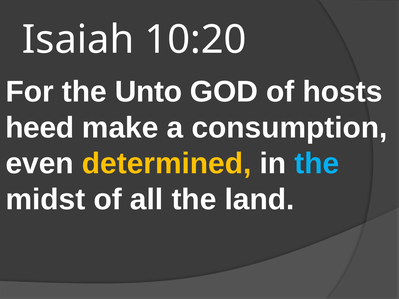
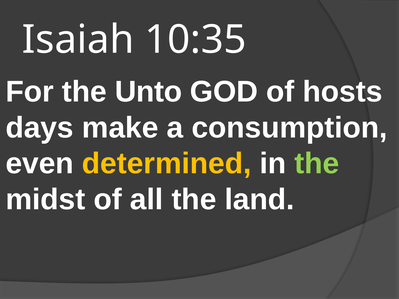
10:20: 10:20 -> 10:35
heed: heed -> days
the at (317, 164) colour: light blue -> light green
